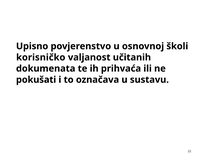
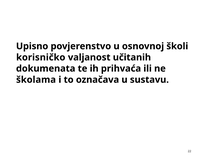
pokušati: pokušati -> školama
